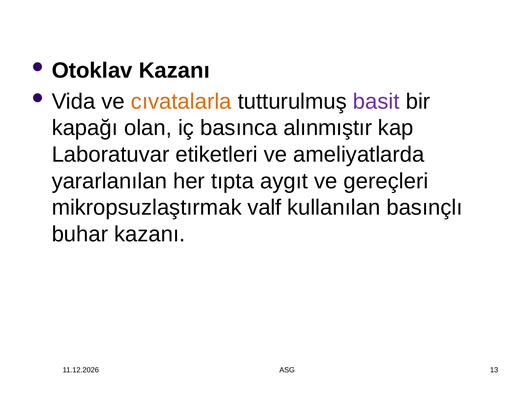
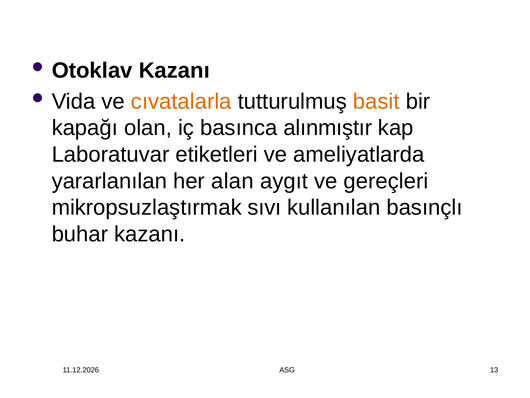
basit colour: purple -> orange
tıpta: tıpta -> alan
valf: valf -> sıvı
